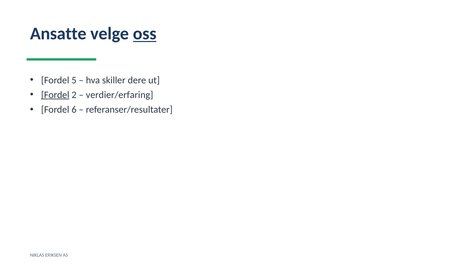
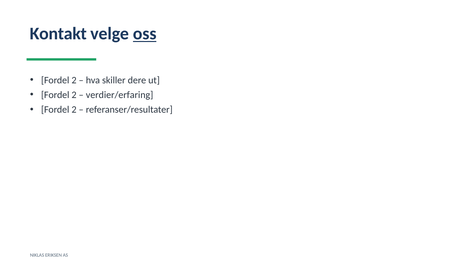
Ansatte: Ansatte -> Kontakt
5 at (74, 80): 5 -> 2
Fordel at (55, 95) underline: present -> none
6 at (74, 109): 6 -> 2
